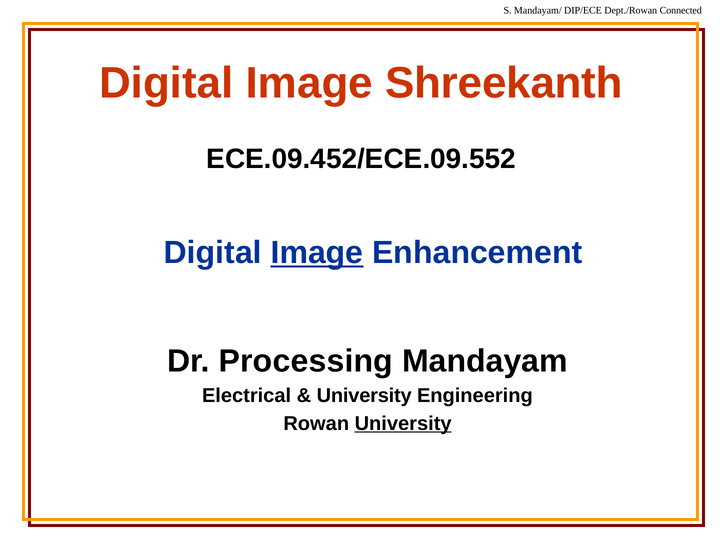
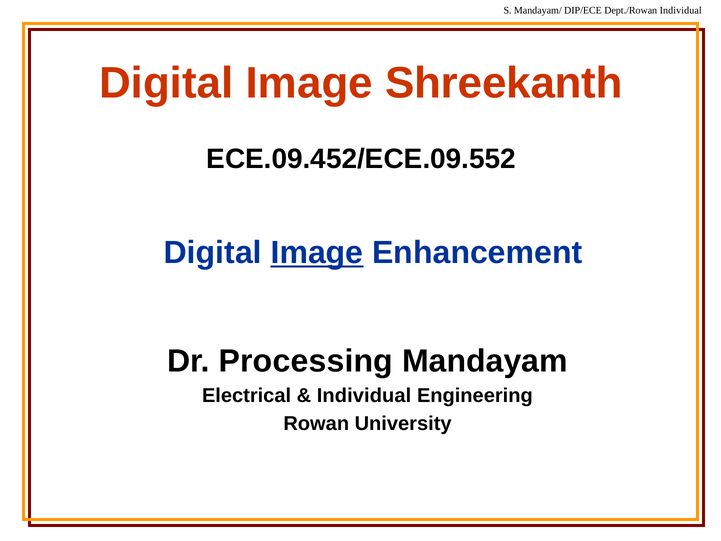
Connected at (681, 10): Connected -> Individual
University at (364, 395): University -> Individual
University at (403, 423) underline: present -> none
